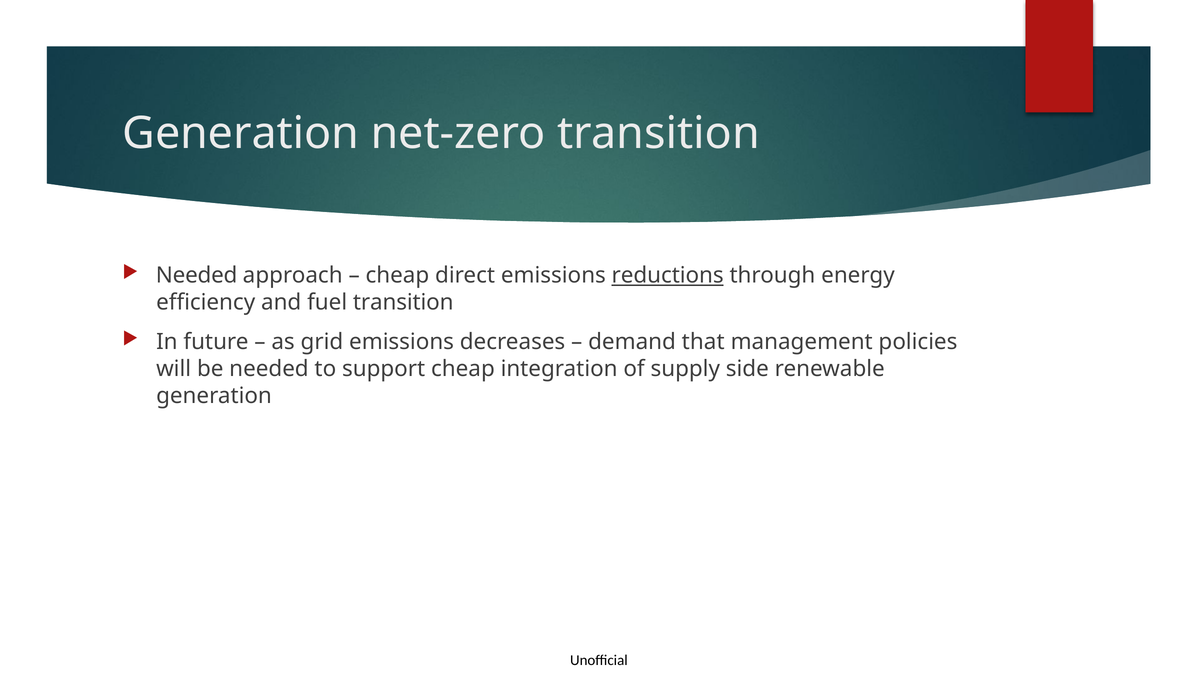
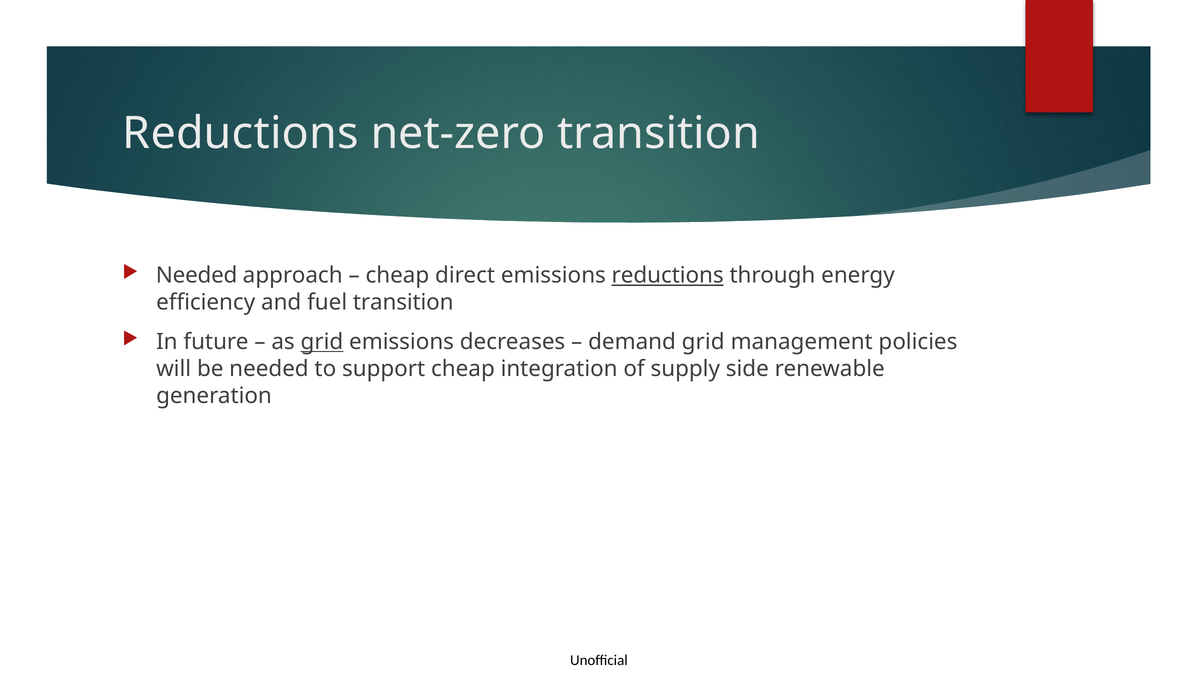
Generation at (241, 134): Generation -> Reductions
grid at (322, 342) underline: none -> present
demand that: that -> grid
